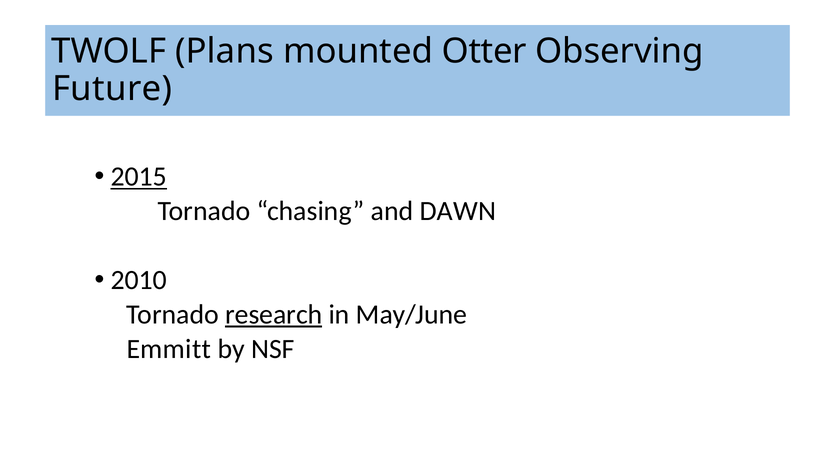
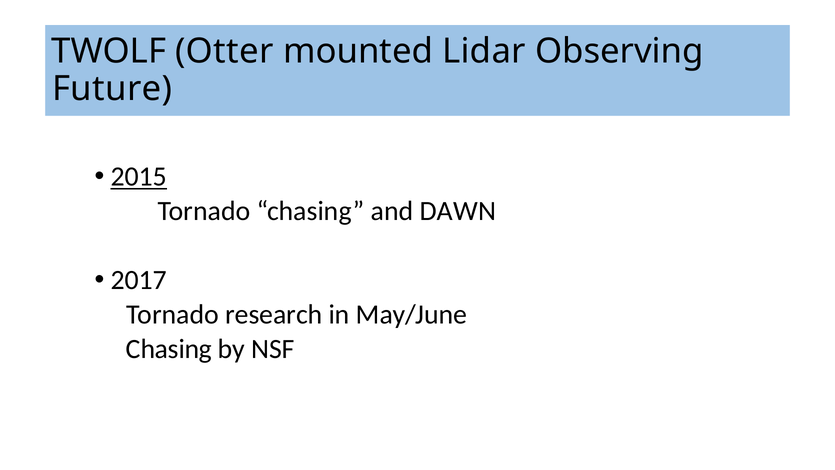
Plans: Plans -> Otter
Otter: Otter -> Lidar
2010: 2010 -> 2017
research underline: present -> none
Emmitt at (169, 349): Emmitt -> Chasing
